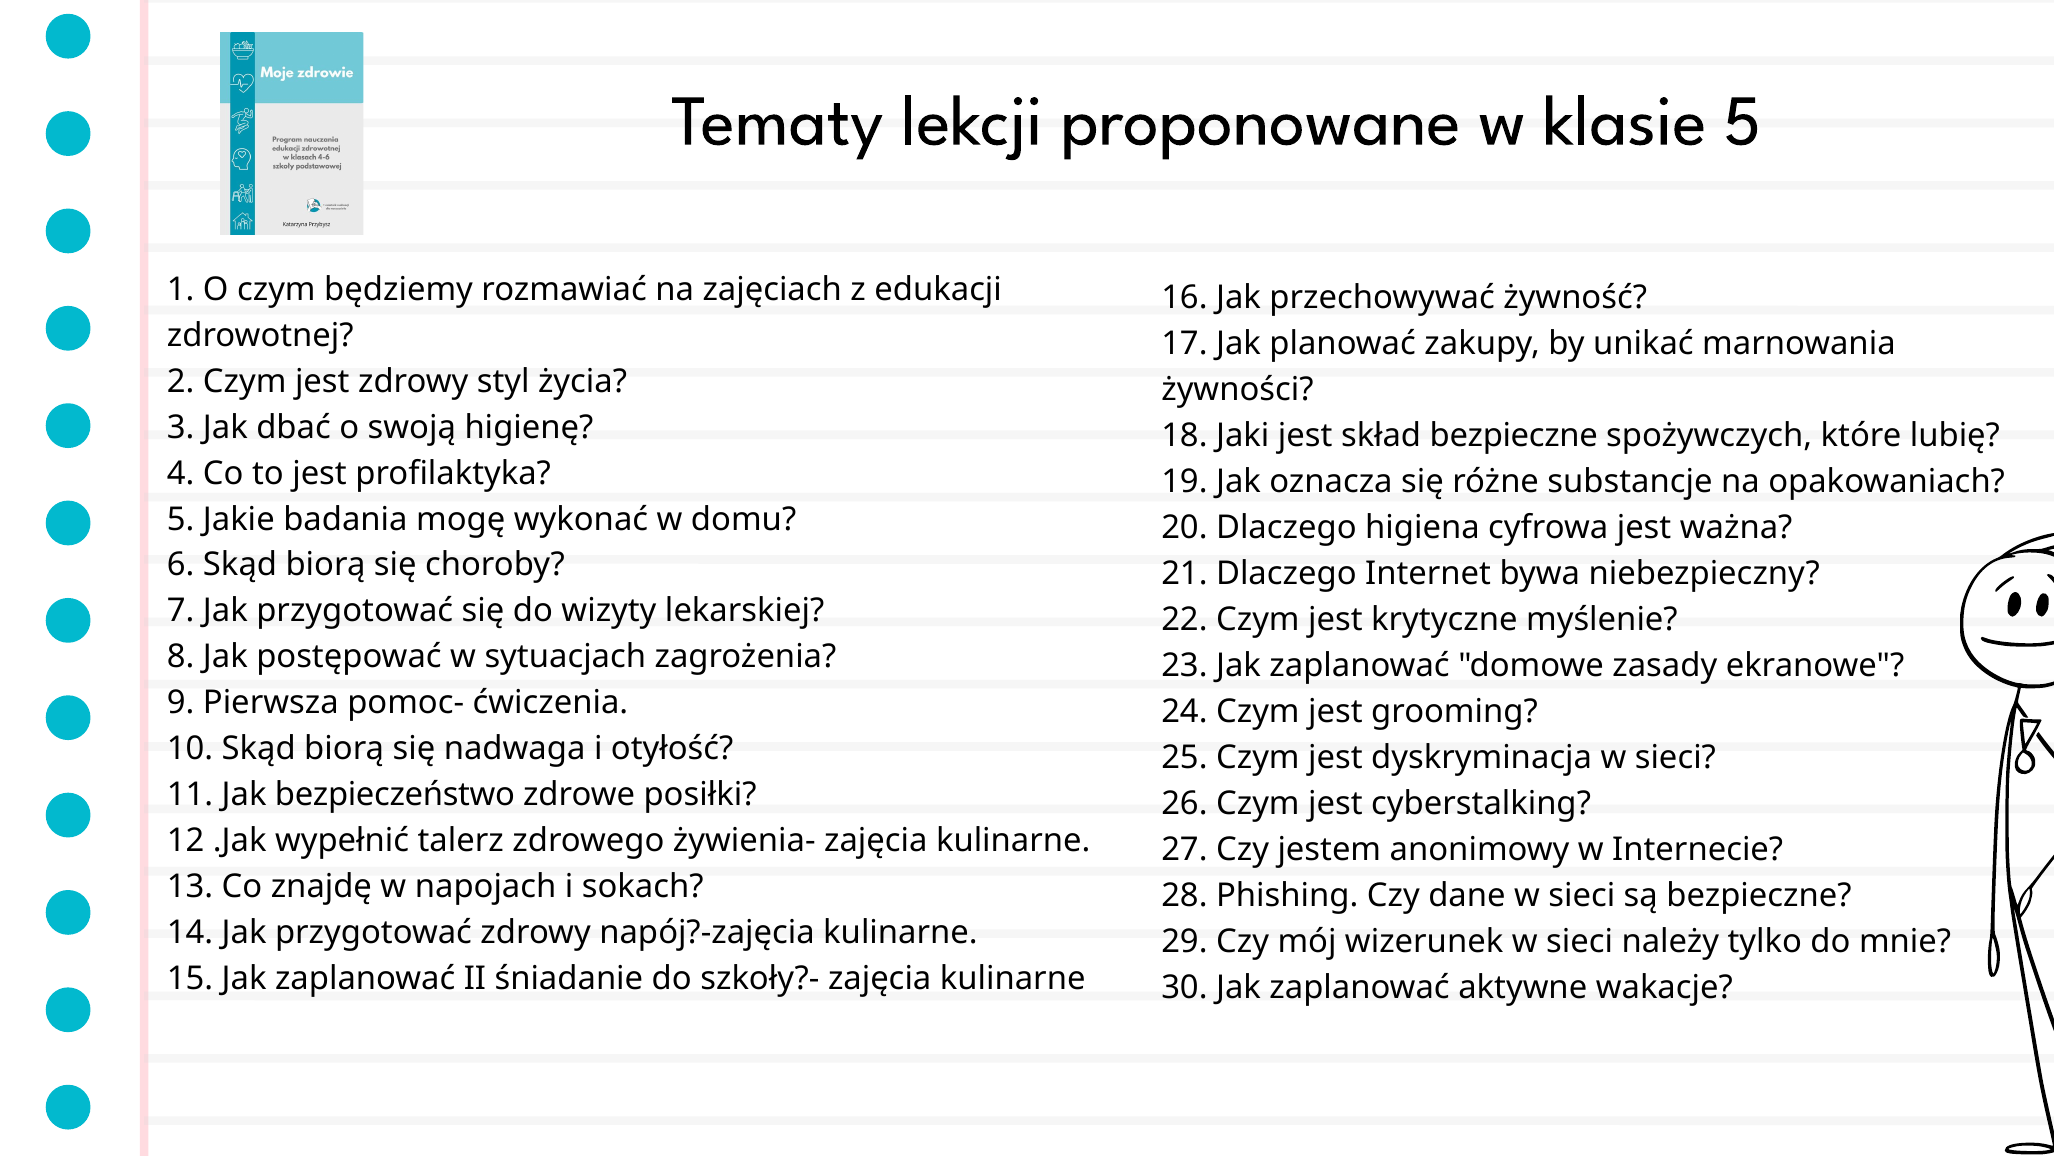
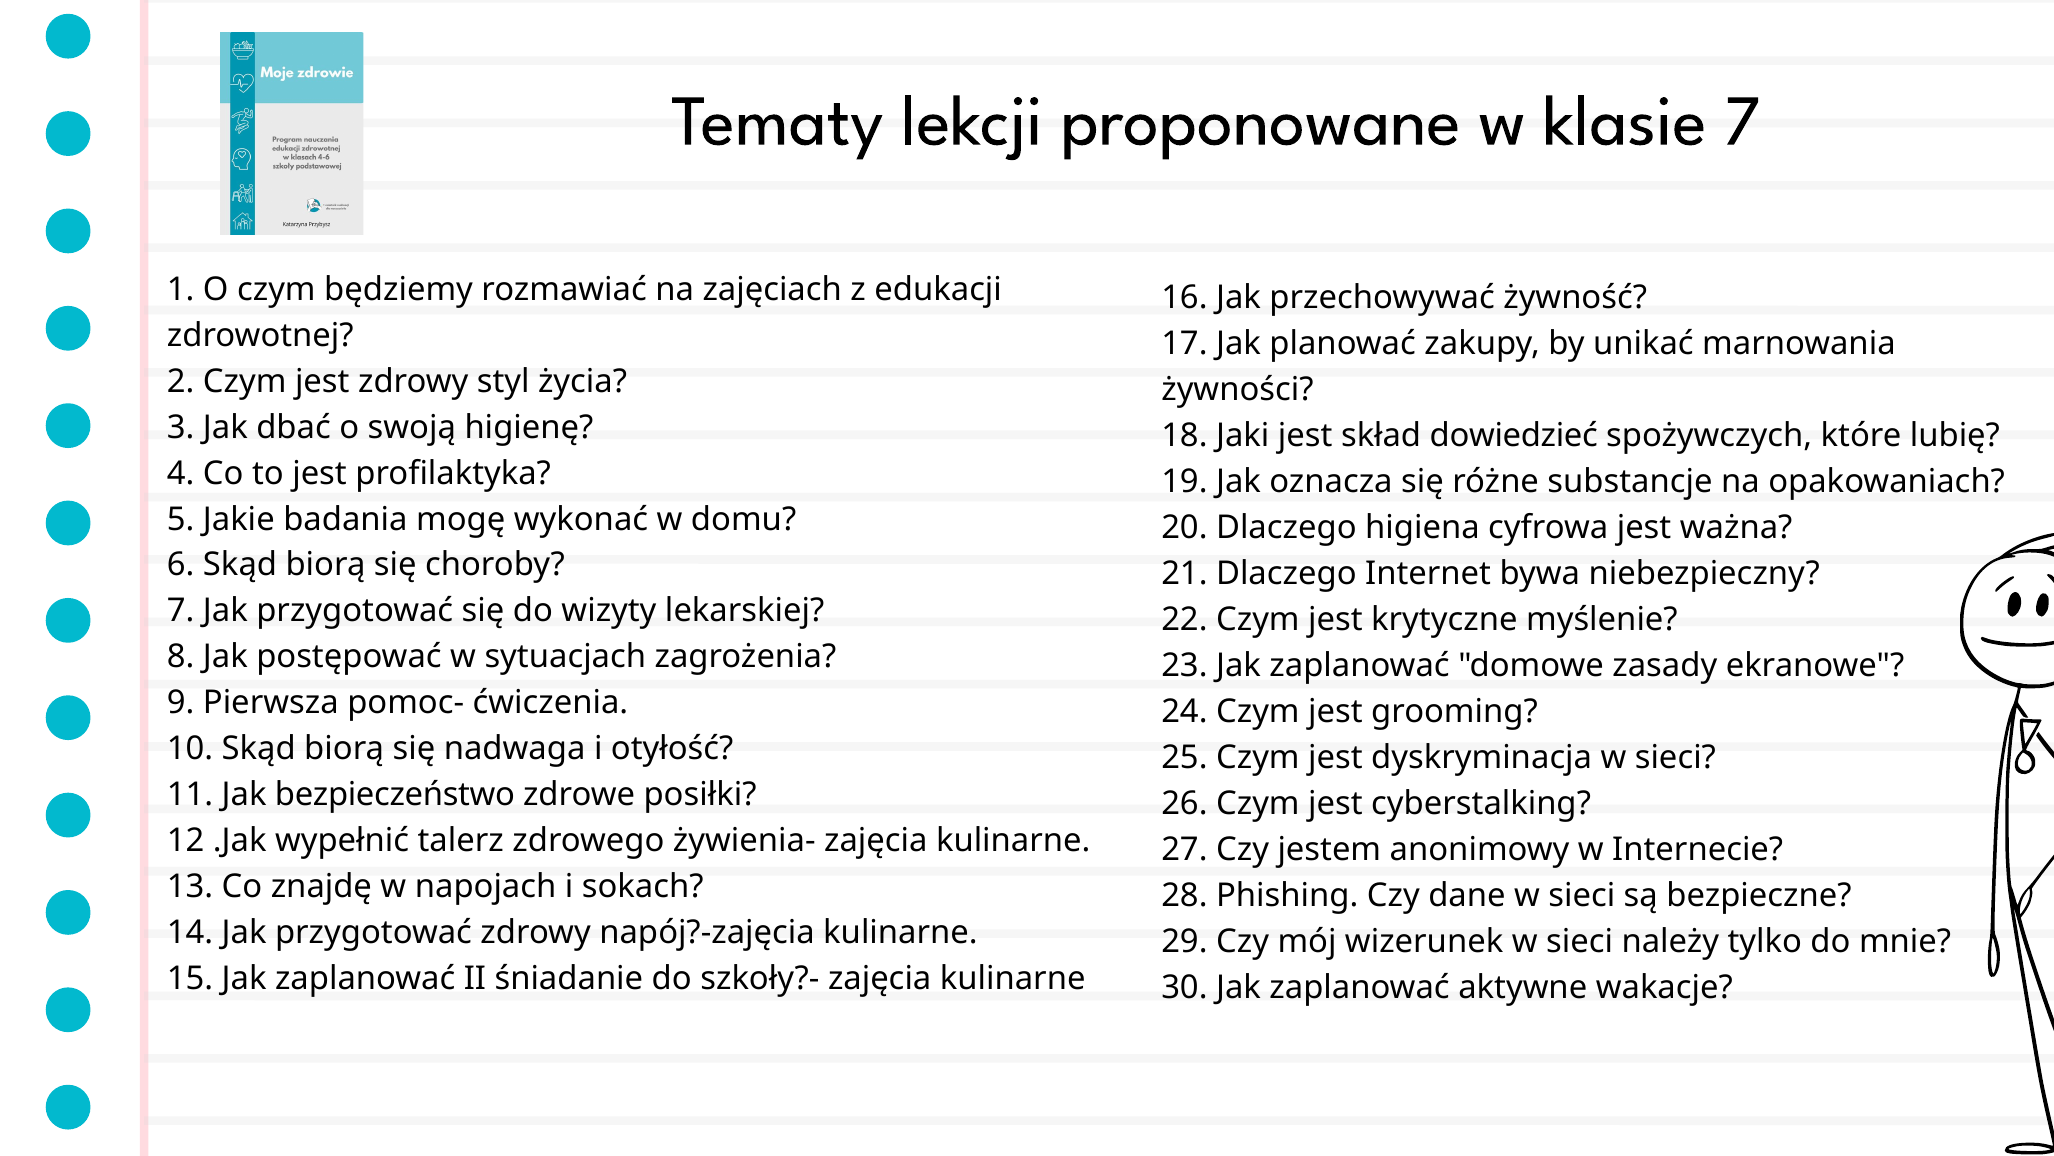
klasie 5: 5 -> 7
skład bezpieczne: bezpieczne -> dowiedzieć
